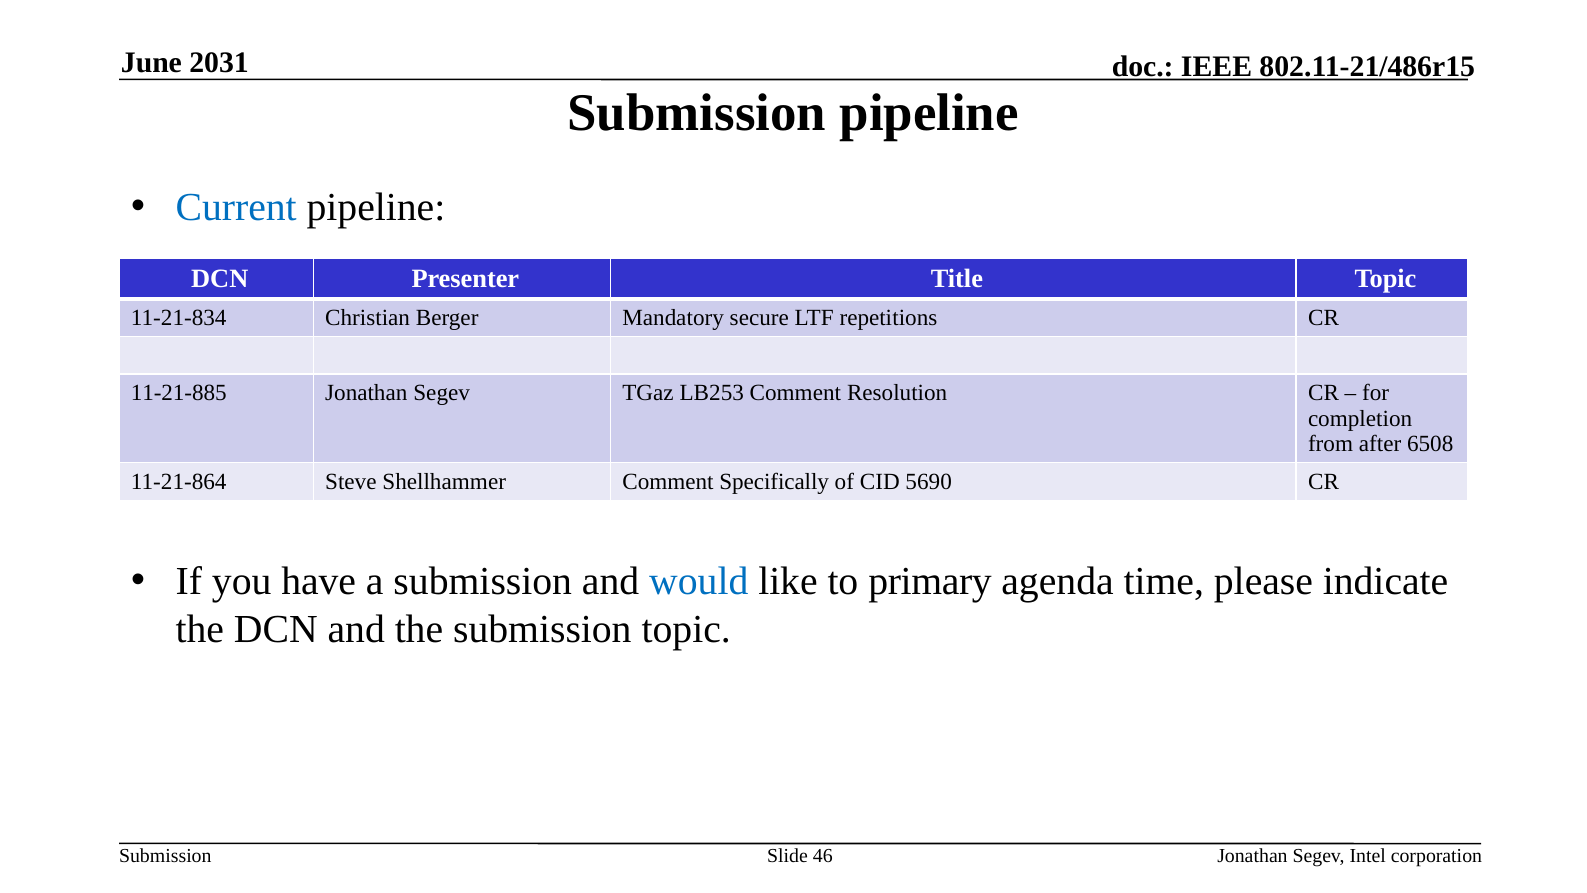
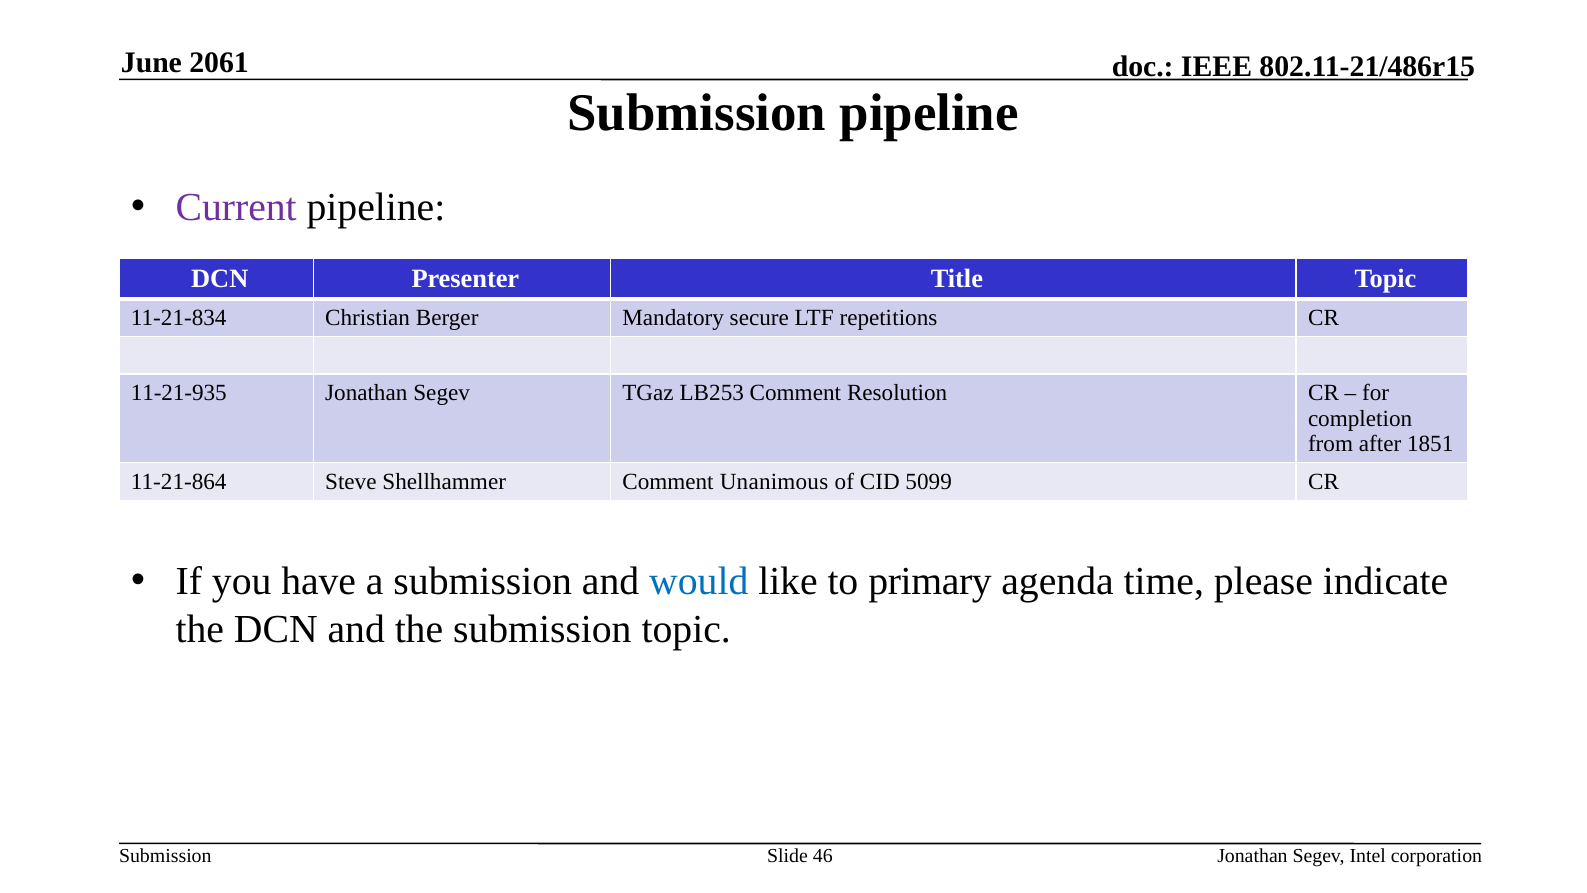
2031: 2031 -> 2061
Current colour: blue -> purple
11-21-885: 11-21-885 -> 11-21-935
6508: 6508 -> 1851
Specifically: Specifically -> Unanimous
5690: 5690 -> 5099
